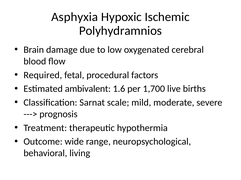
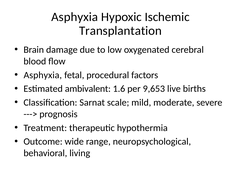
Polyhydramnios: Polyhydramnios -> Transplantation
Required at (43, 75): Required -> Asphyxia
1,700: 1,700 -> 9,653
